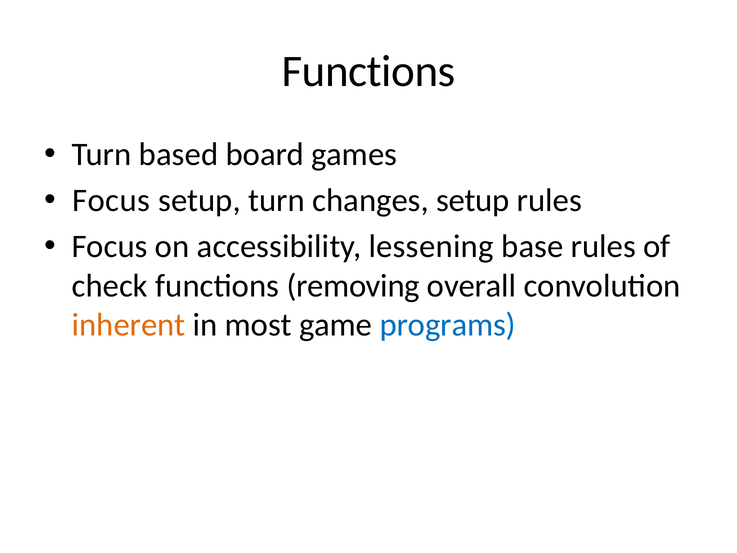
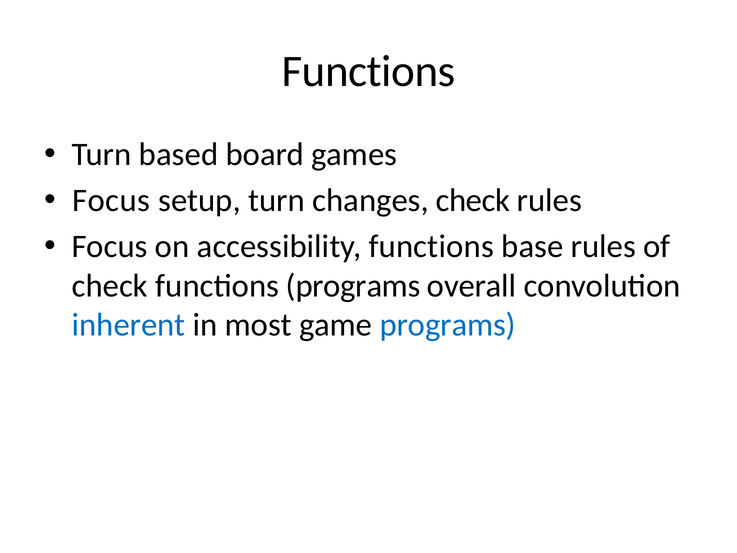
changes setup: setup -> check
accessibility lessening: lessening -> functions
functions removing: removing -> programs
inherent colour: orange -> blue
